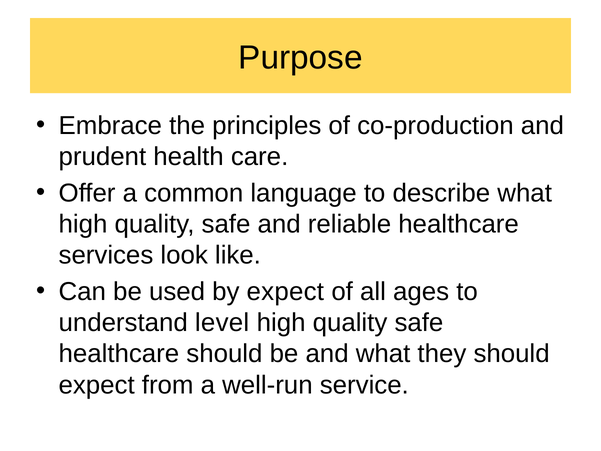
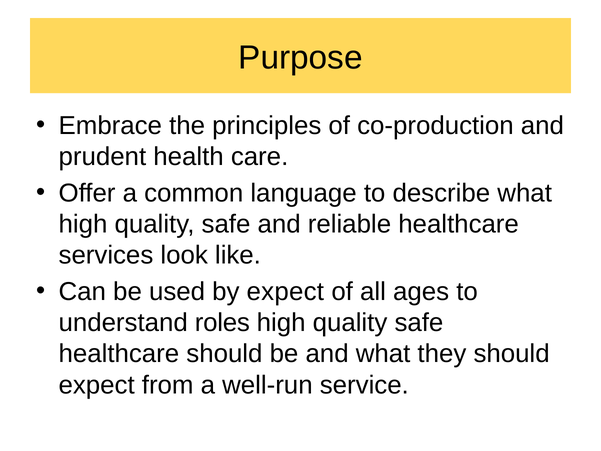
level: level -> roles
